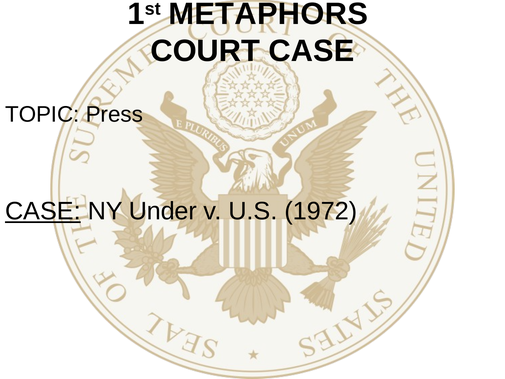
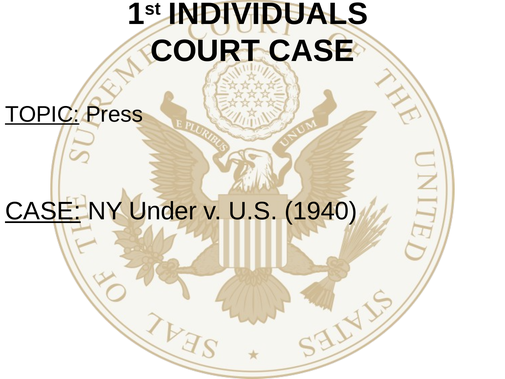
METAPHORS: METAPHORS -> INDIVIDUALS
TOPIC underline: none -> present
1972: 1972 -> 1940
